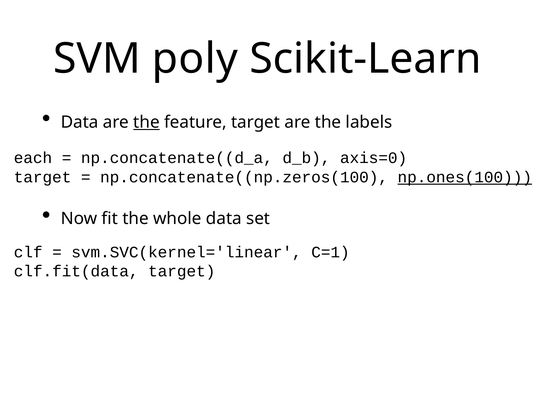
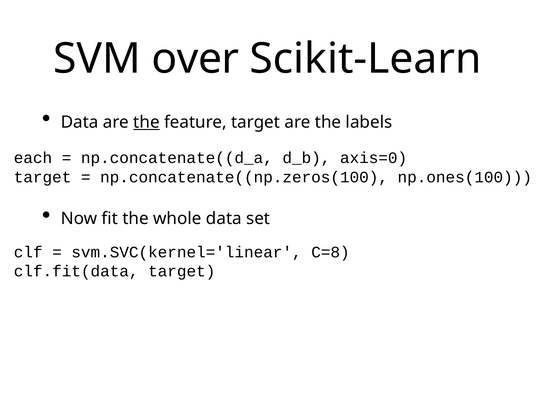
poly: poly -> over
np.ones(100 underline: present -> none
C=1: C=1 -> C=8
